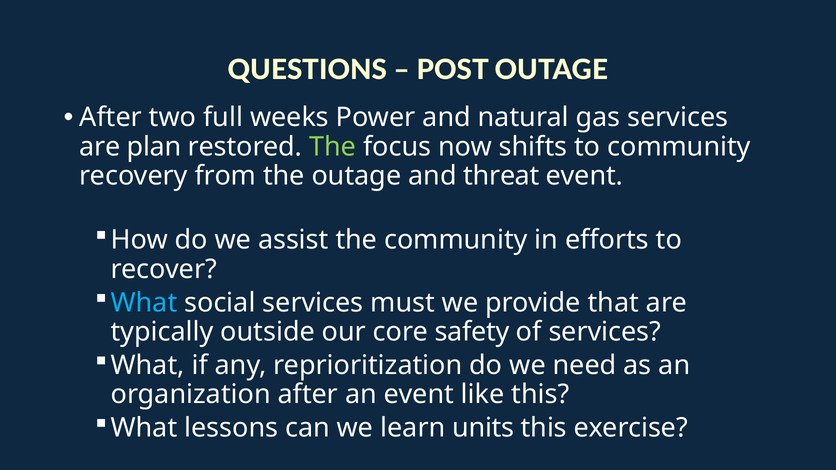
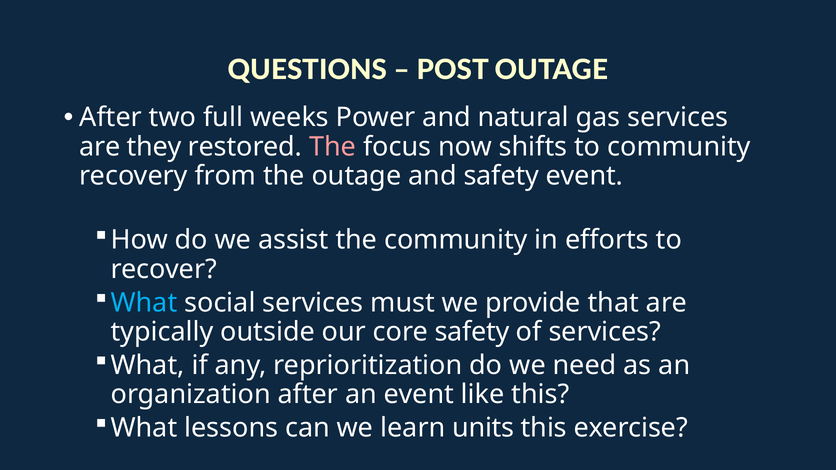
plan: plan -> they
The at (333, 147) colour: light green -> pink
and threat: threat -> safety
